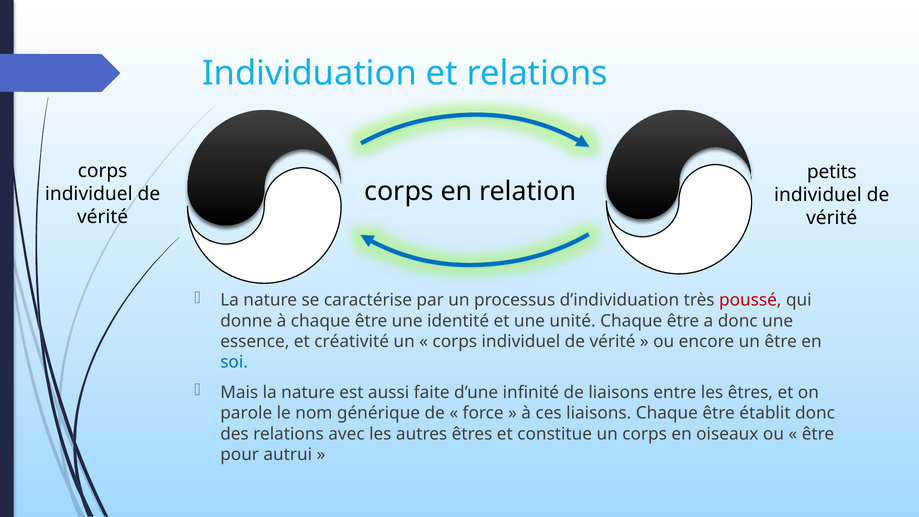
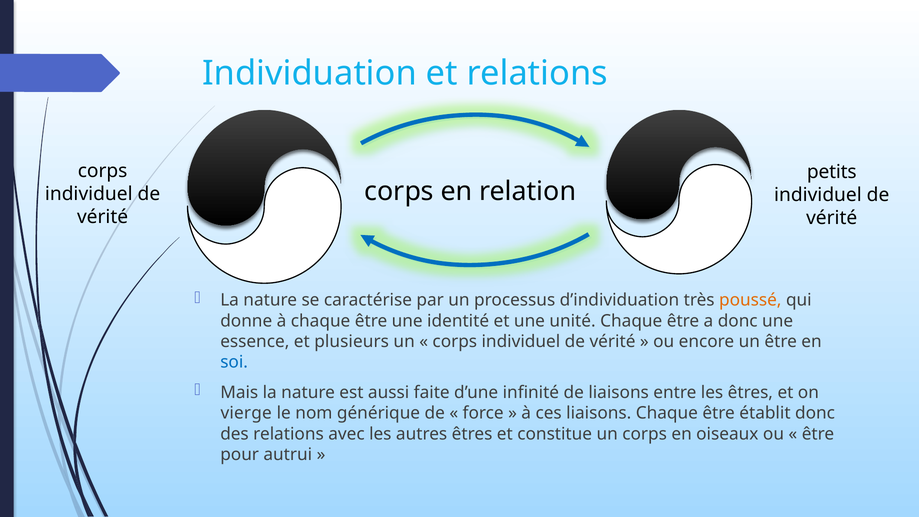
poussé colour: red -> orange
créativité: créativité -> plusieurs
parole: parole -> vierge
